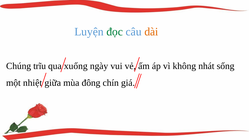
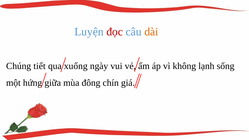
đọc colour: green -> red
trĩu: trĩu -> tiết
nhát: nhát -> lạnh
nhiệt: nhiệt -> hứng
